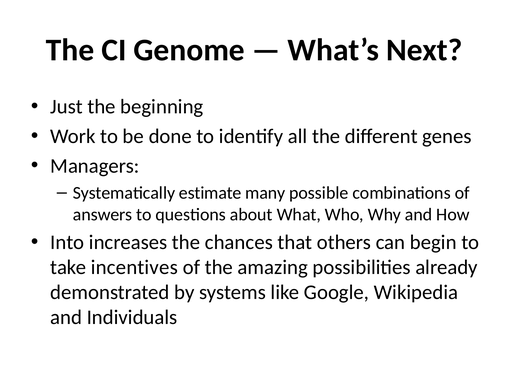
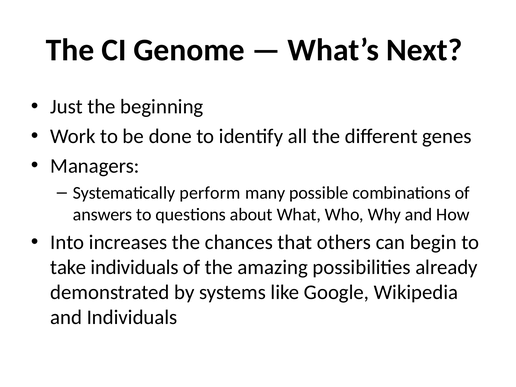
estimate: estimate -> perform
take incentives: incentives -> individuals
